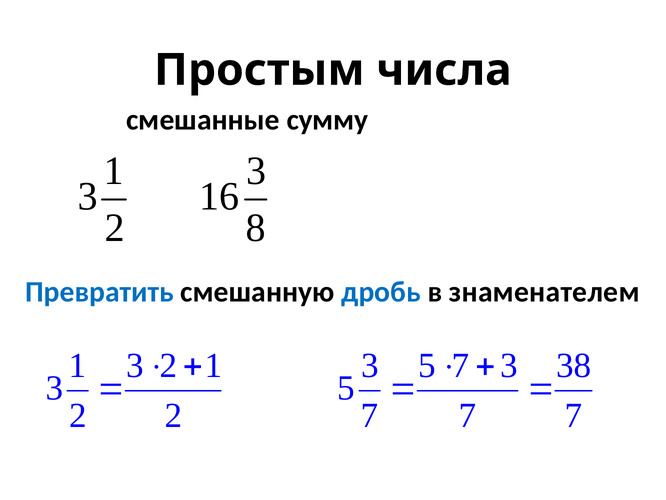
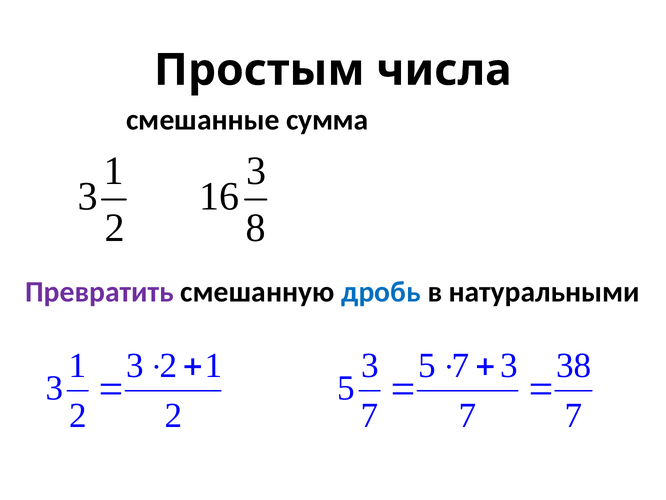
сумму: сумму -> сумма
Превратить colour: blue -> purple
знаменателем: знаменателем -> натуральными
